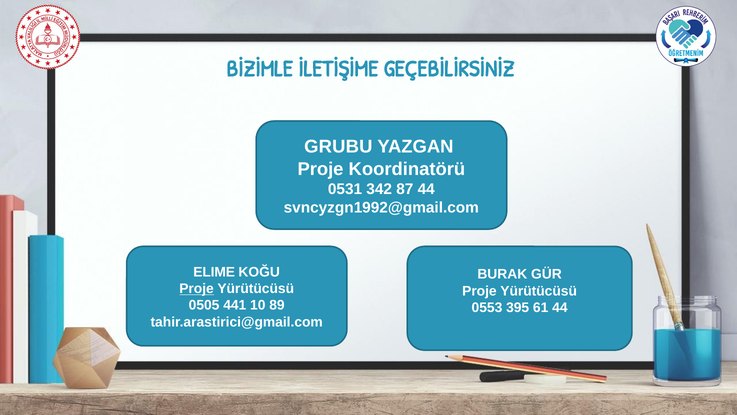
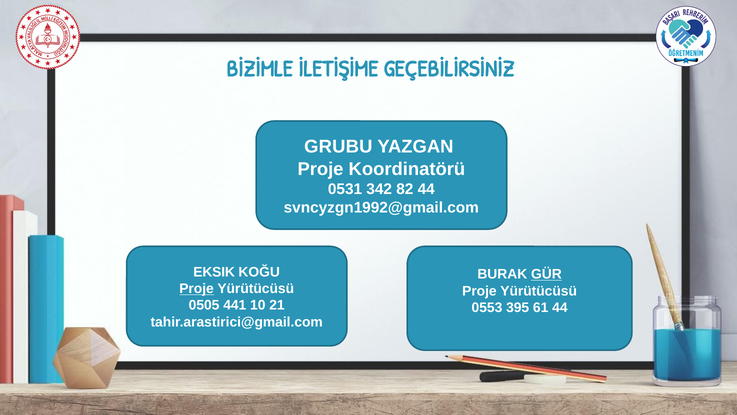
87: 87 -> 82
ELIME: ELIME -> EKSIK
GÜR underline: none -> present
89: 89 -> 21
